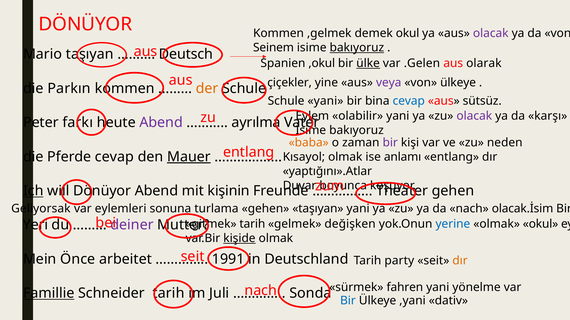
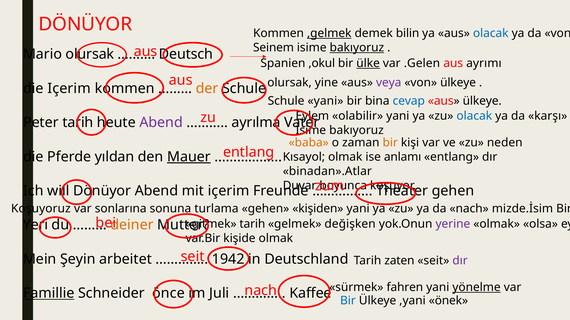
,gelmek underline: none -> present
demek okul: okul -> bilin
olacak at (491, 33) colour: purple -> blue
Mario taşıyan: taşıyan -> olursak
olarak: olarak -> ayrımı
çiçekler at (290, 83): çiçekler -> olursak
die Parkın: Parkın -> Içerim
aus sütsüz: sütsüz -> ülkeye
olacak at (474, 116) colour: purple -> blue
Peter farkı: farkı -> tarih
bir at (390, 143) colour: purple -> orange
Pferde cevap: cevap -> yıldan
yaptığını».Atlar: yaptığını».Atlar -> binadan».Atlar
Ich underline: present -> none
mit kişinin: kişinin -> içerim
Geliyorsak: Geliyorsak -> Koşuyoruz
eylemleri: eylemleri -> sonlarına
gehen taşıyan: taşıyan -> kişiden
olacak.İsim: olacak.İsim -> mizde.İsim
yerine colour: blue -> purple
olmak okul: okul -> olsa
deiner colour: purple -> orange
kişide underline: present -> none
Önce: Önce -> Şeyin
1991: 1991 -> 1942
party: party -> zaten
dır at (460, 261) colour: orange -> purple
yönelme underline: none -> present
Schneider tarih: tarih -> önce
Sonda: Sonda -> Kaffee
dativ: dativ -> önek
